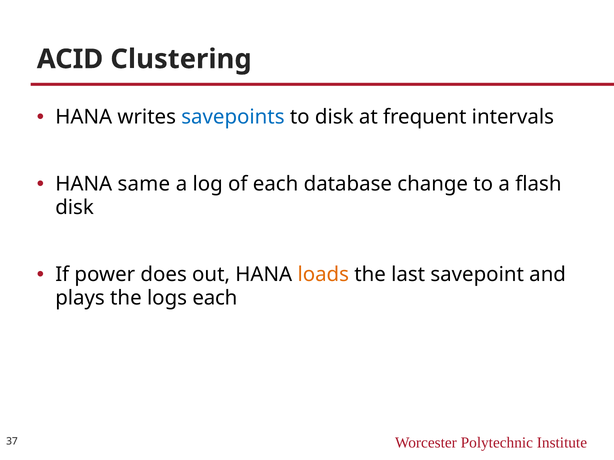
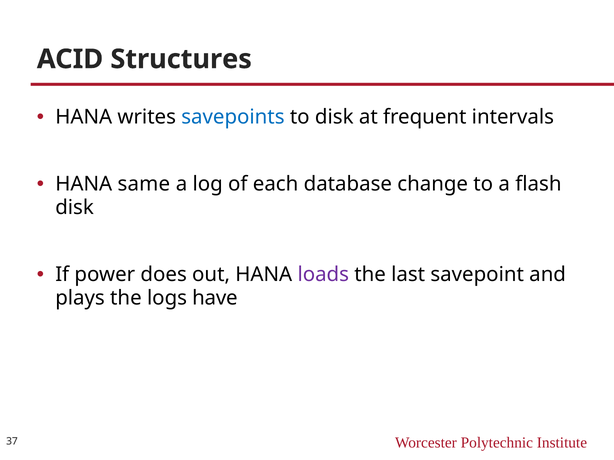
Clustering: Clustering -> Structures
loads colour: orange -> purple
logs each: each -> have
